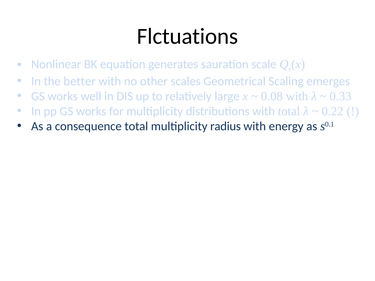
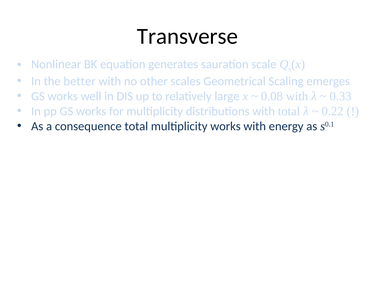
Flctuations: Flctuations -> Transverse
multiplicity radius: radius -> works
